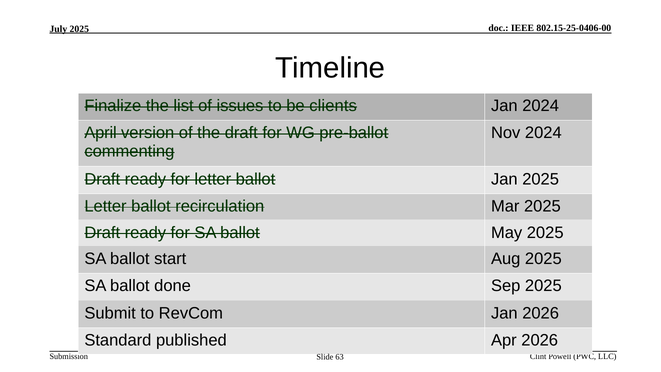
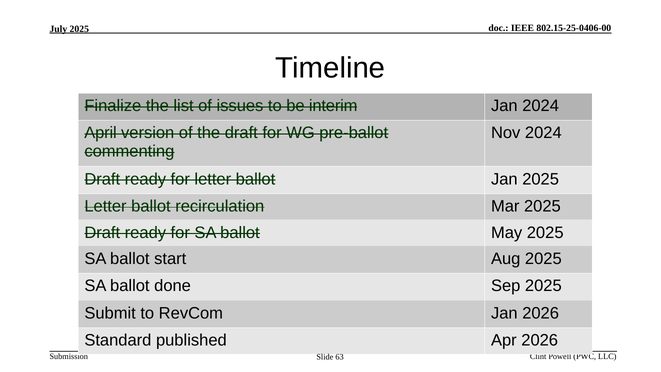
clients: clients -> interim
